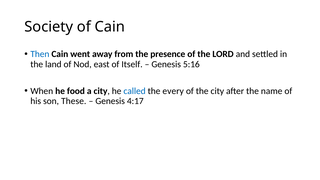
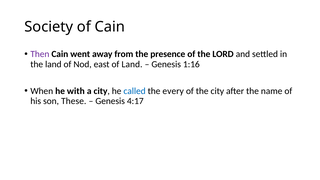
Then colour: blue -> purple
of Itself: Itself -> Land
5:16: 5:16 -> 1:16
food: food -> with
